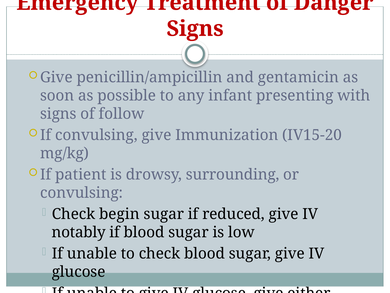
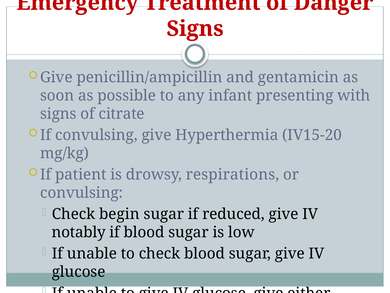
follow: follow -> citrate
Immunization: Immunization -> Hyperthermia
surrounding: surrounding -> respirations
